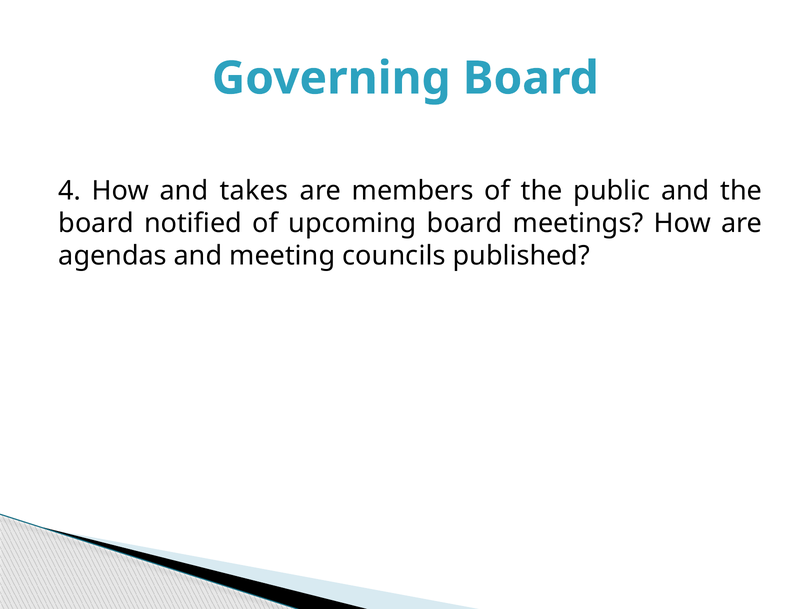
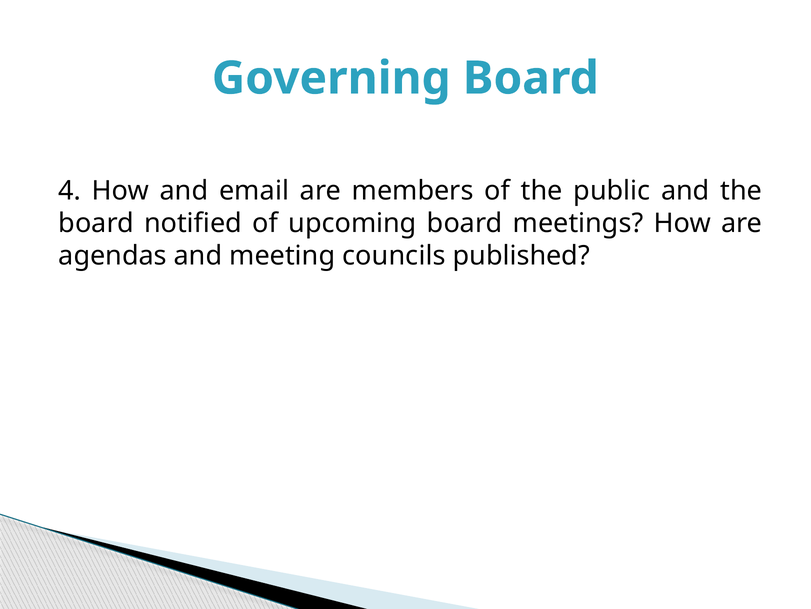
takes: takes -> email
